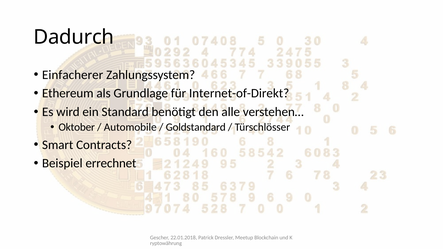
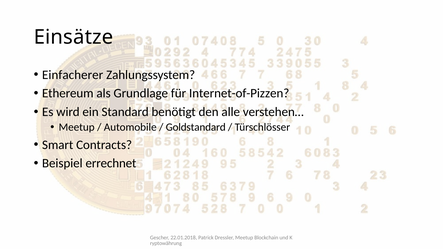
Dadurch: Dadurch -> Einsätze
Internet-of-Direkt: Internet-of-Direkt -> Internet-of-Pizzen
Oktober at (77, 127): Oktober -> Meetup
